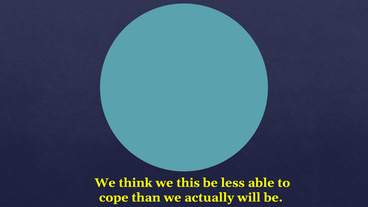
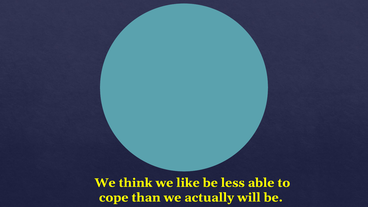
this: this -> like
